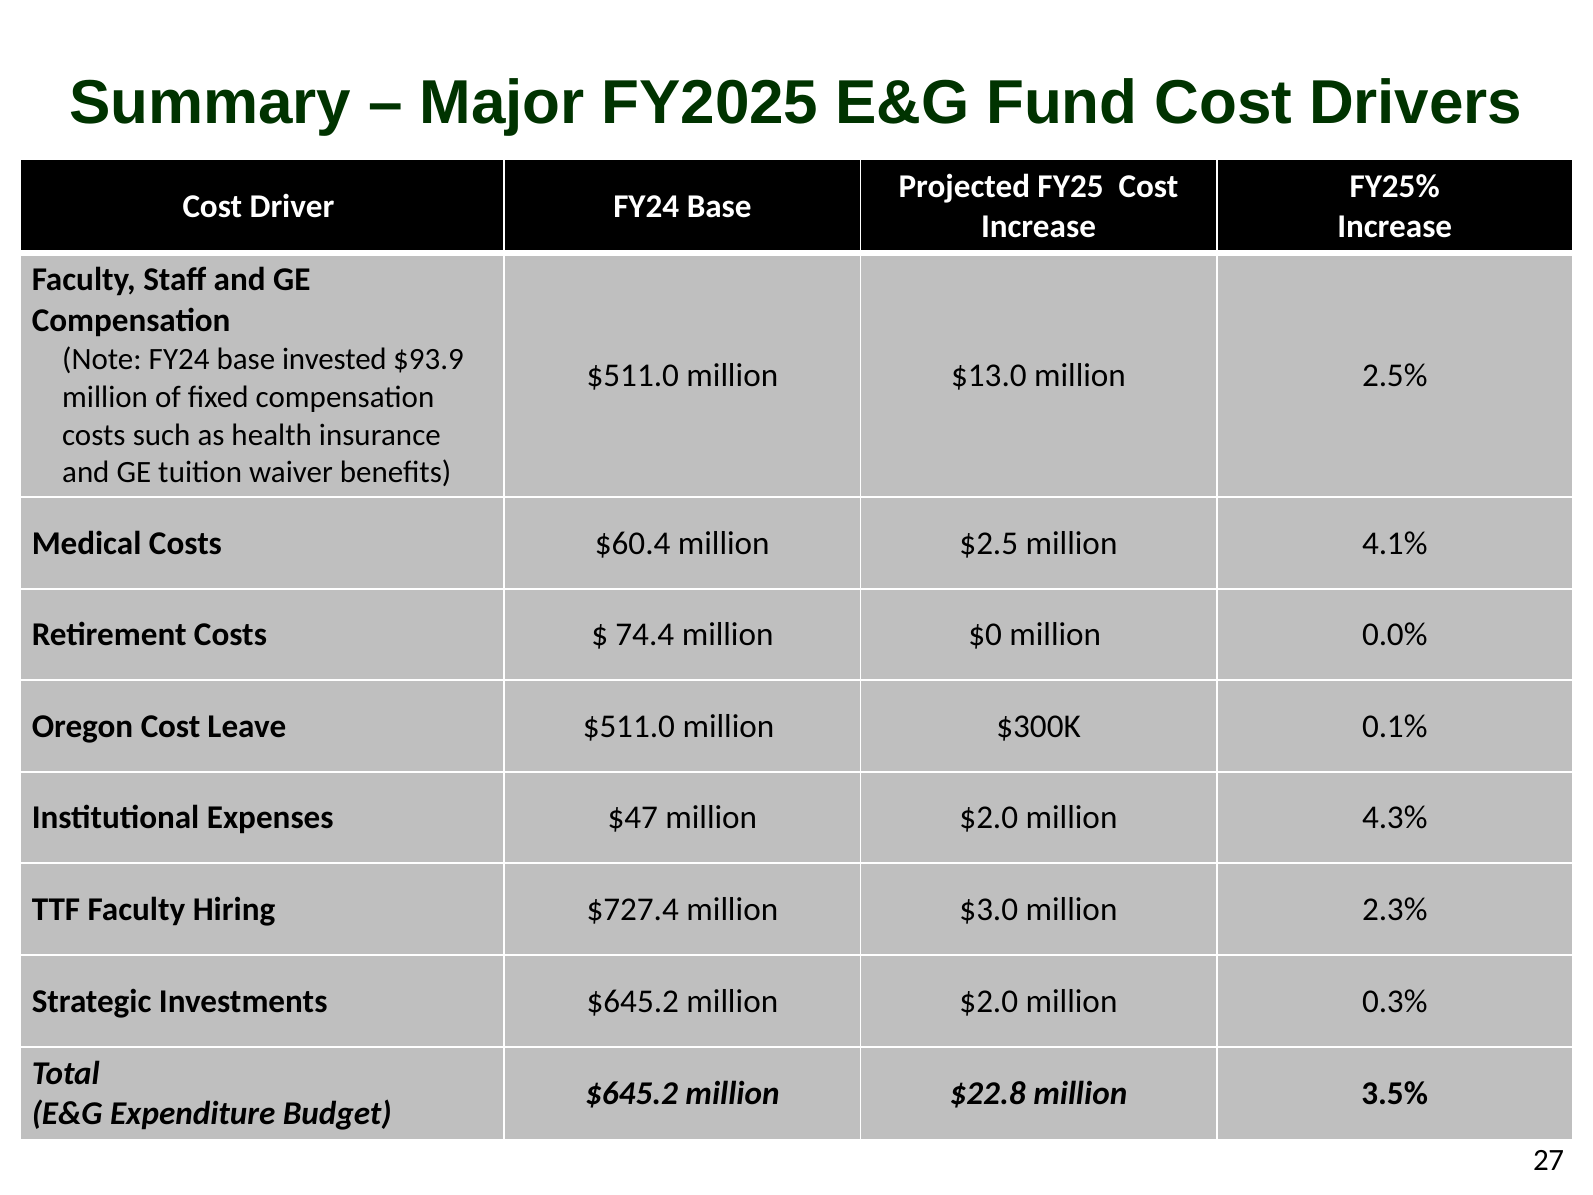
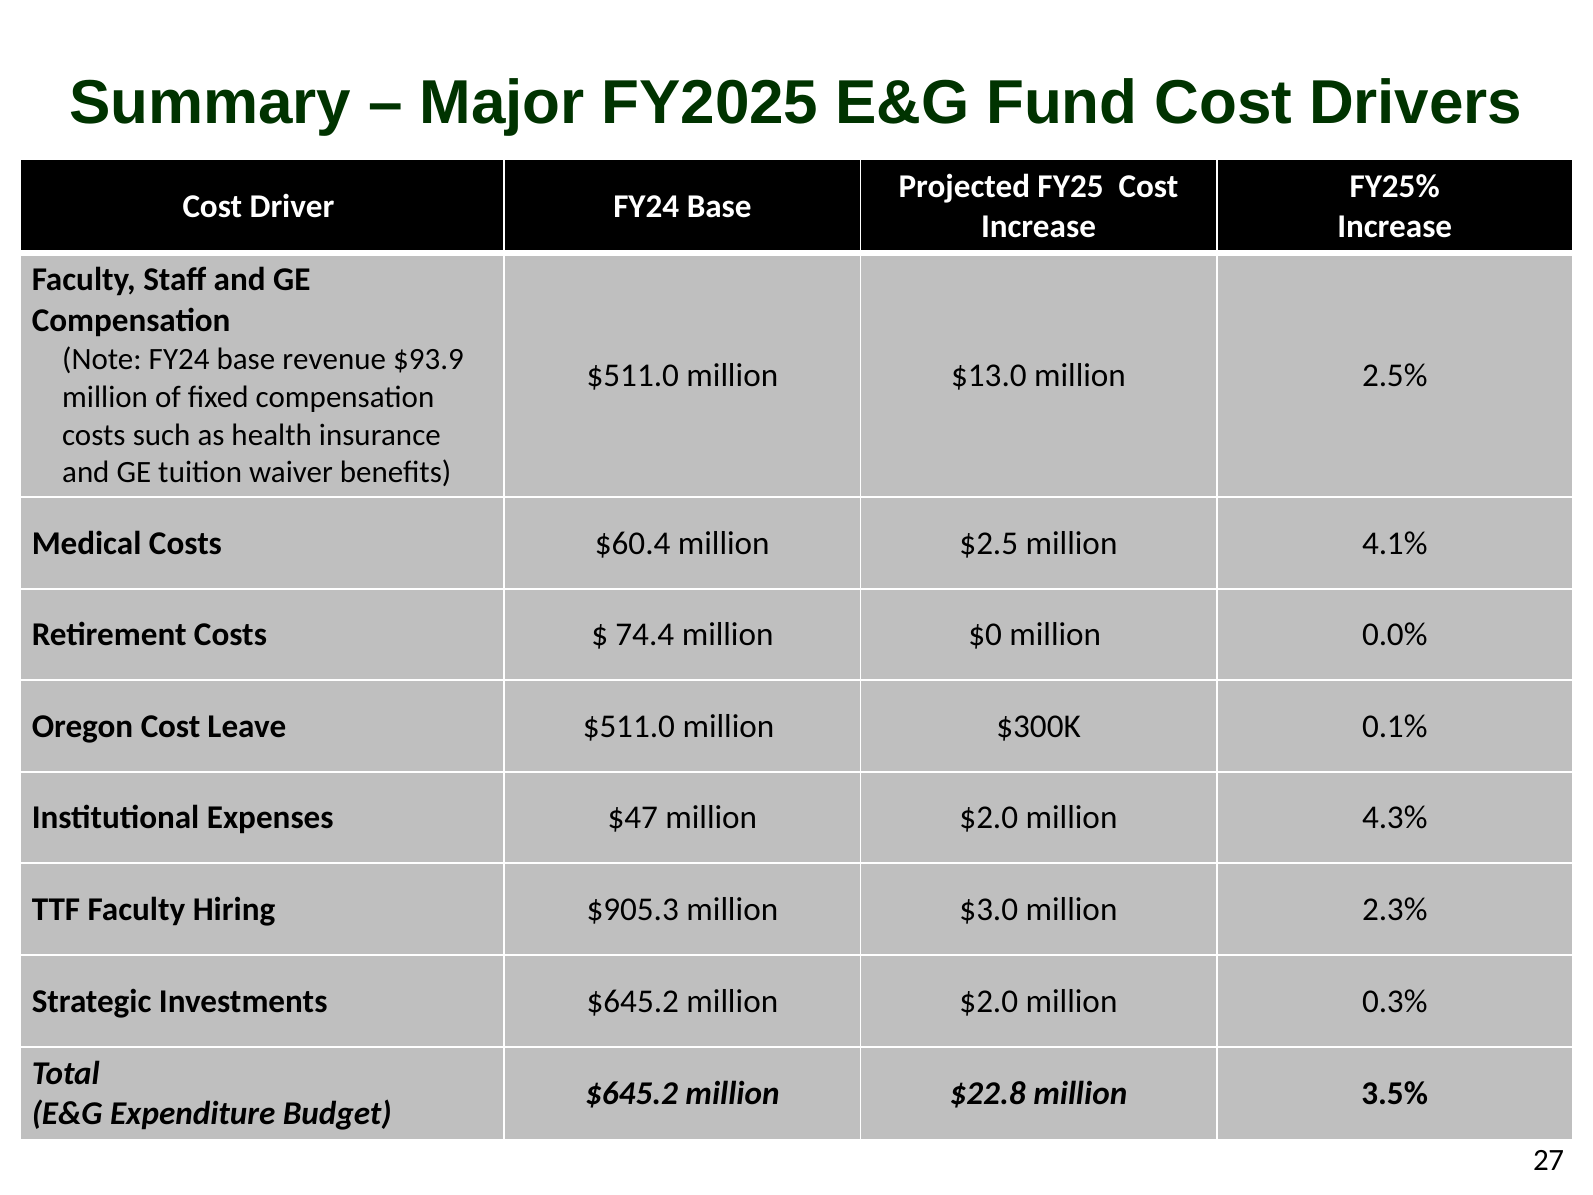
invested: invested -> revenue
$727.4: $727.4 -> $905.3
